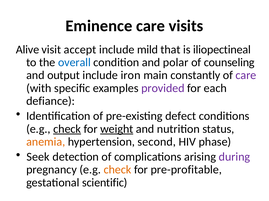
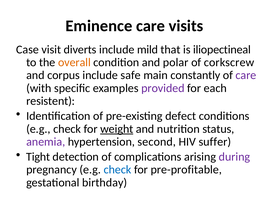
Alive: Alive -> Case
accept: accept -> diverts
overall colour: blue -> orange
counseling: counseling -> corkscrew
output: output -> corpus
iron: iron -> safe
defiance: defiance -> resistent
check at (67, 129) underline: present -> none
anemia colour: orange -> purple
phase: phase -> suffer
Seek: Seek -> Tight
check at (117, 170) colour: orange -> blue
scientific: scientific -> birthday
